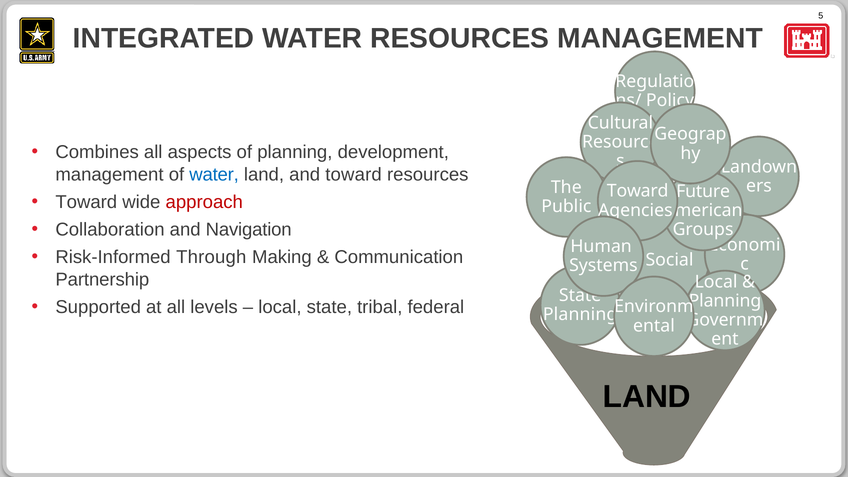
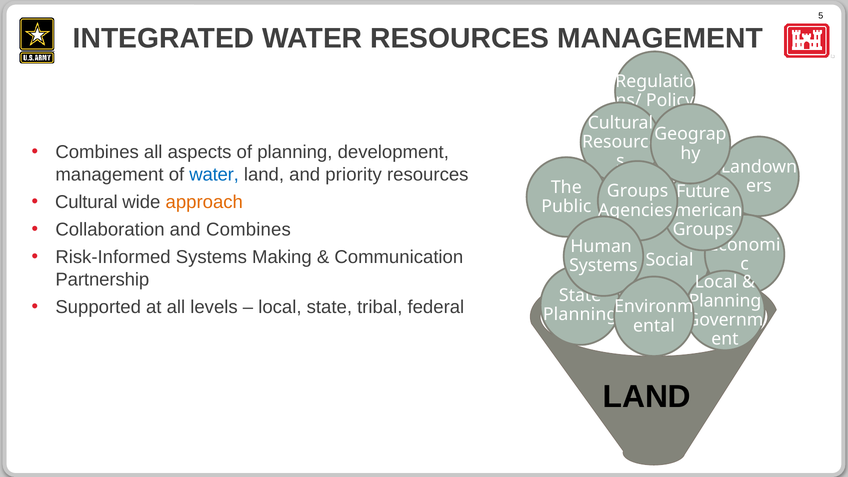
and toward: toward -> priority
Toward at (638, 191): Toward -> Groups
Toward at (86, 202): Toward -> Cultural
approach colour: red -> orange
and Navigation: Navigation -> Combines
Risk-Informed Through: Through -> Systems
